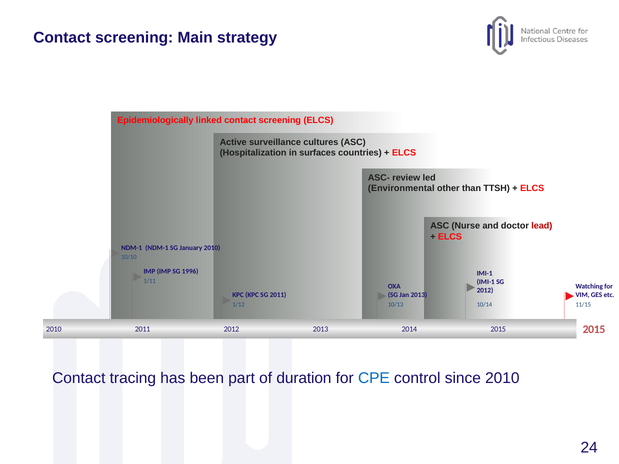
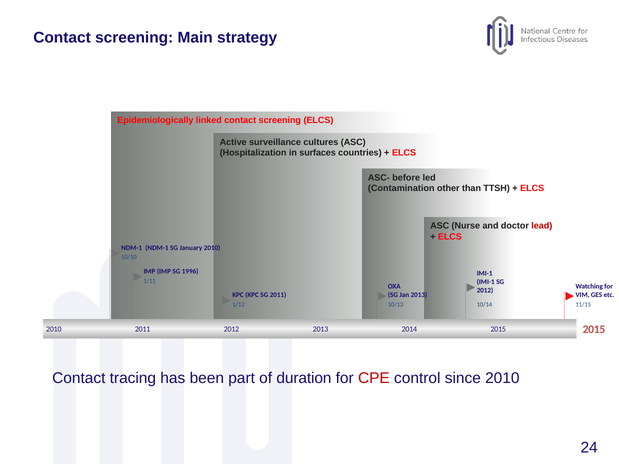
review: review -> before
Environmental: Environmental -> Contamination
CPE colour: blue -> red
